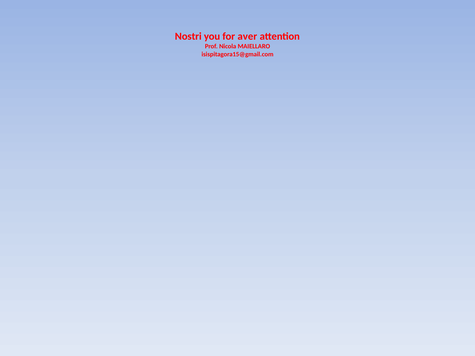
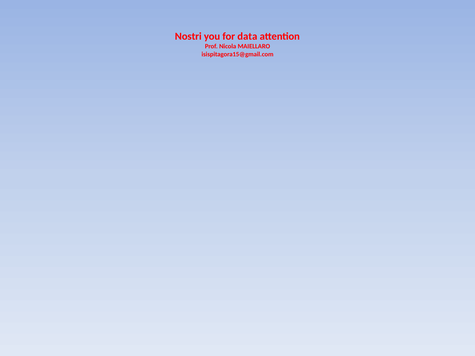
aver: aver -> data
